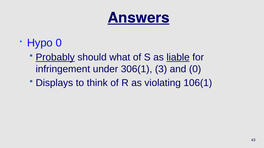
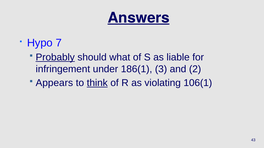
Hypo 0: 0 -> 7
liable underline: present -> none
306(1: 306(1 -> 186(1
and 0: 0 -> 2
Displays: Displays -> Appears
think underline: none -> present
